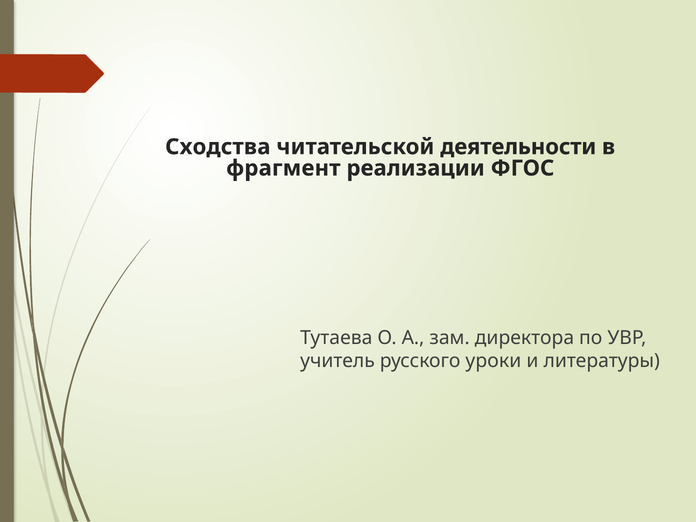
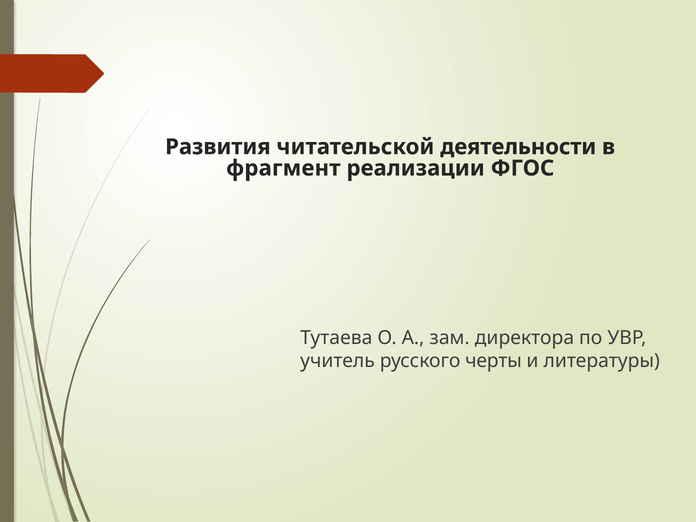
Сходства: Сходства -> Развития
уроки: уроки -> черты
